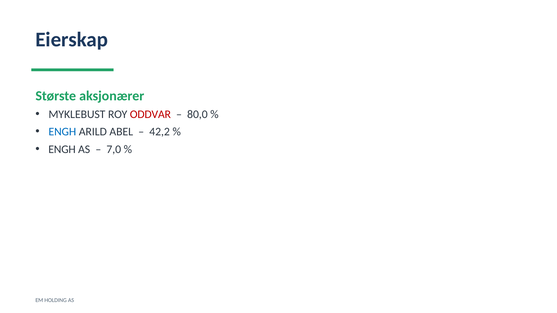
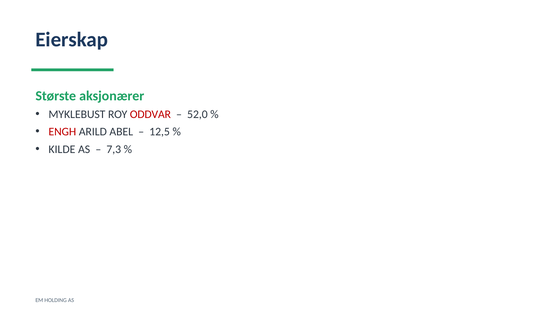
80,0: 80,0 -> 52,0
ENGH at (62, 132) colour: blue -> red
42,2: 42,2 -> 12,5
ENGH at (62, 149): ENGH -> KILDE
7,0: 7,0 -> 7,3
